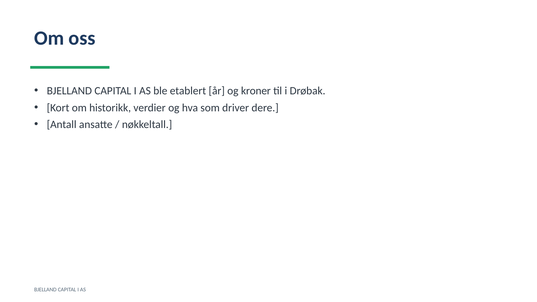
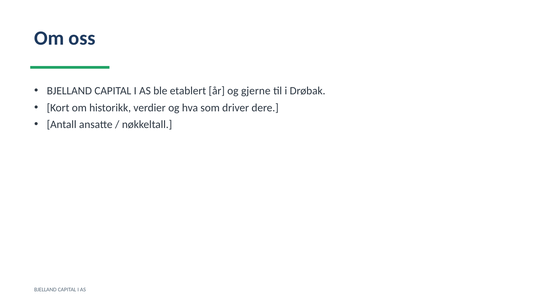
kroner: kroner -> gjerne
